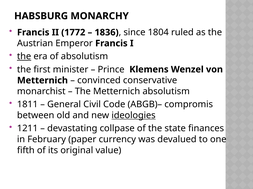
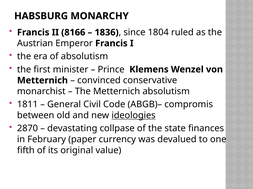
1772: 1772 -> 8166
the at (24, 57) underline: present -> none
1211: 1211 -> 2870
